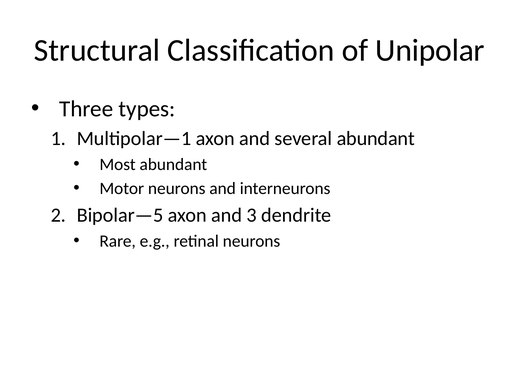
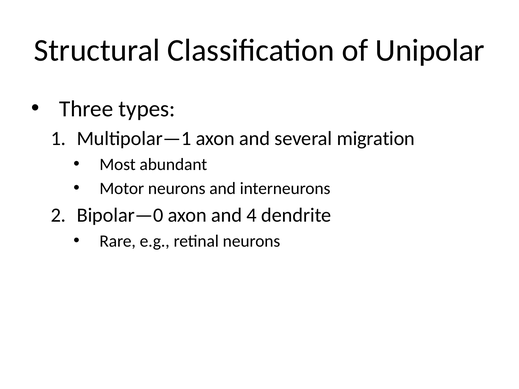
several abundant: abundant -> migration
Bipolar—5: Bipolar—5 -> Bipolar—0
3: 3 -> 4
